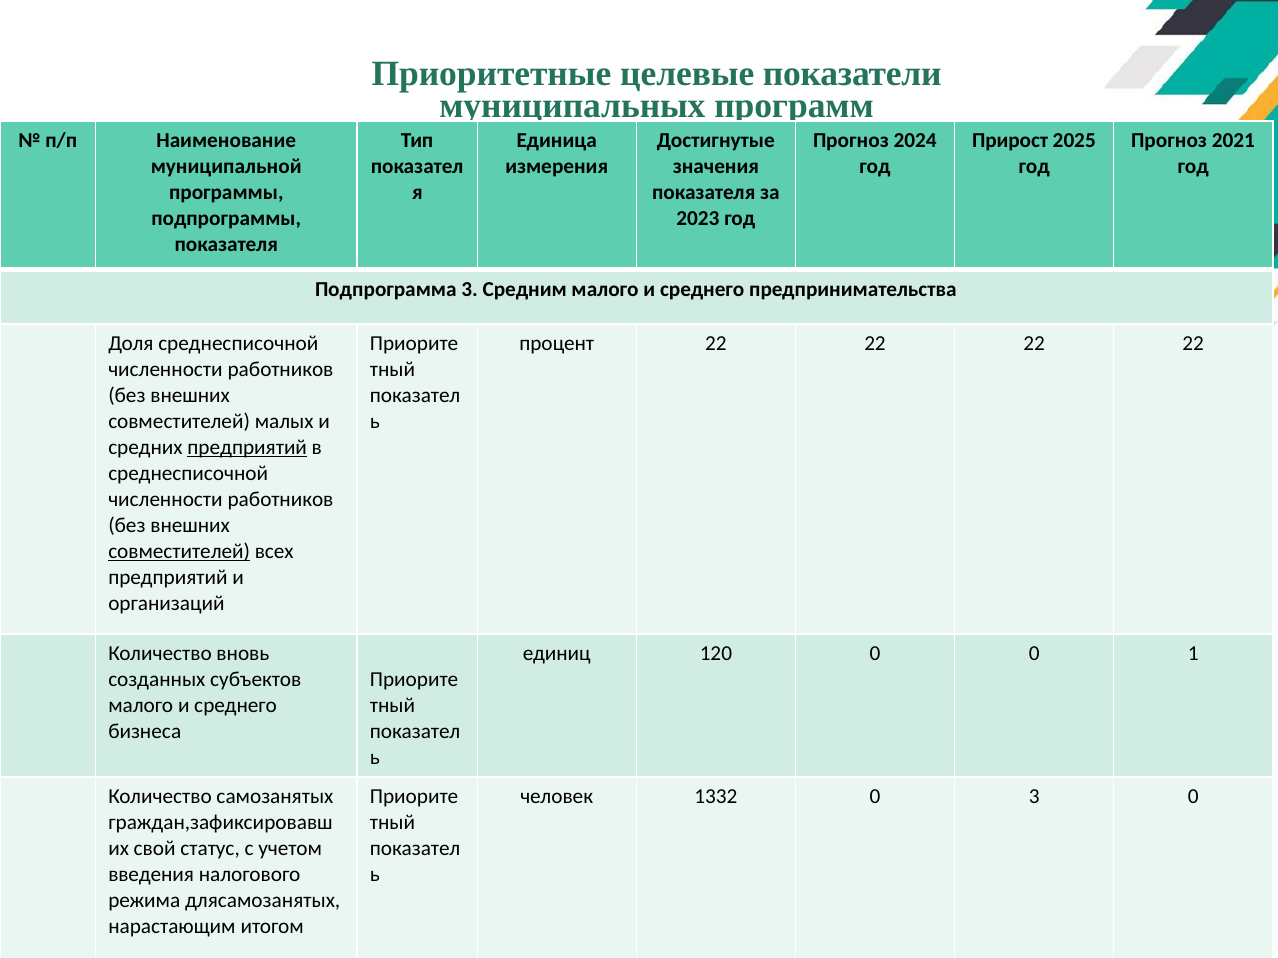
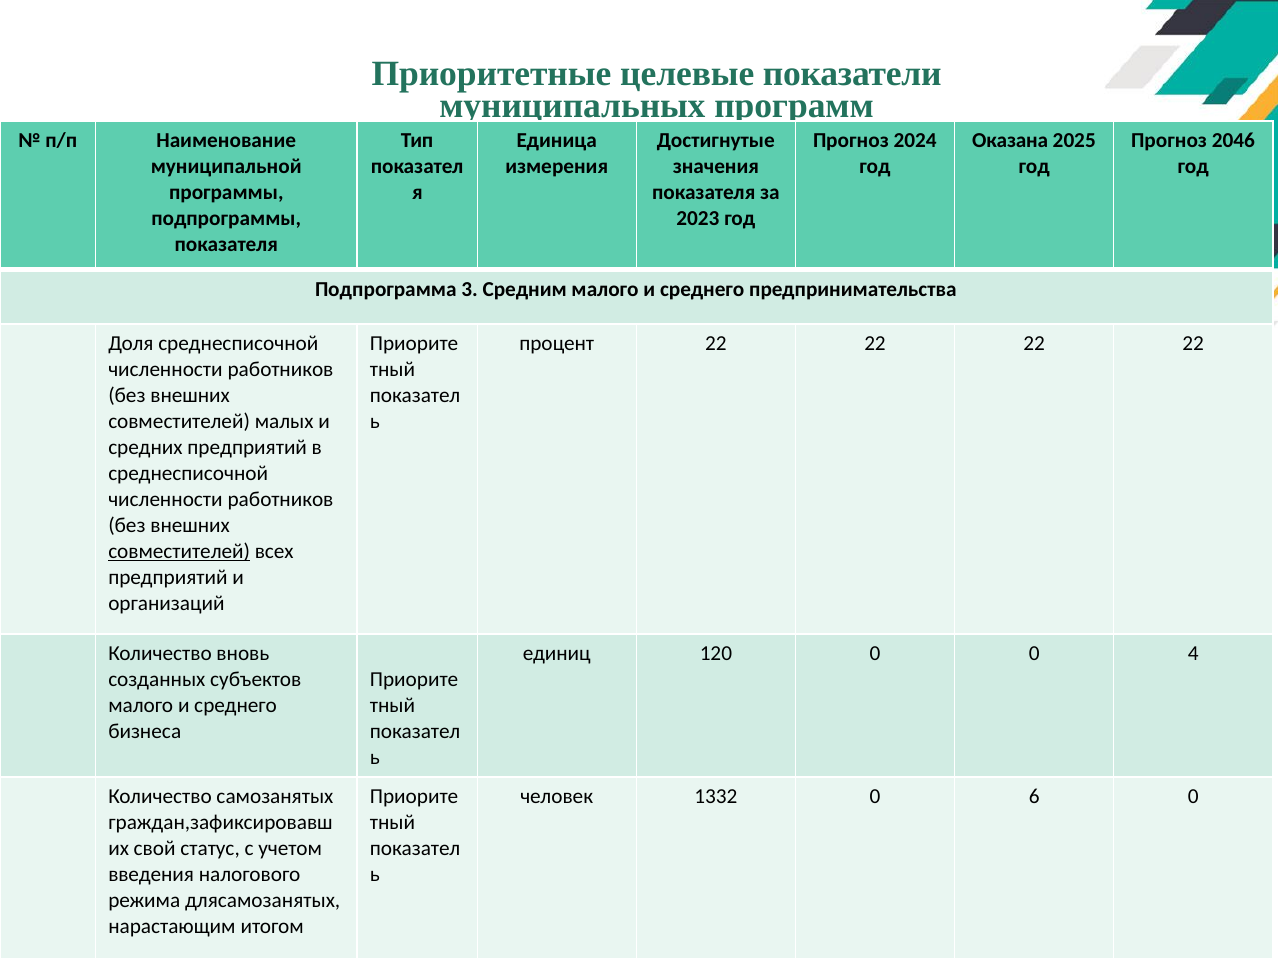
Прирост: Прирост -> Оказана
2021: 2021 -> 2046
предприятий at (247, 448) underline: present -> none
1: 1 -> 4
0 3: 3 -> 6
